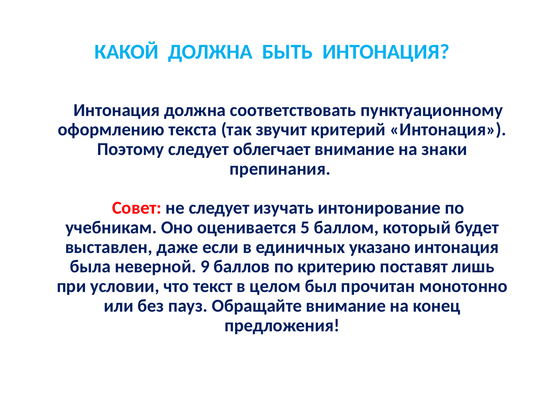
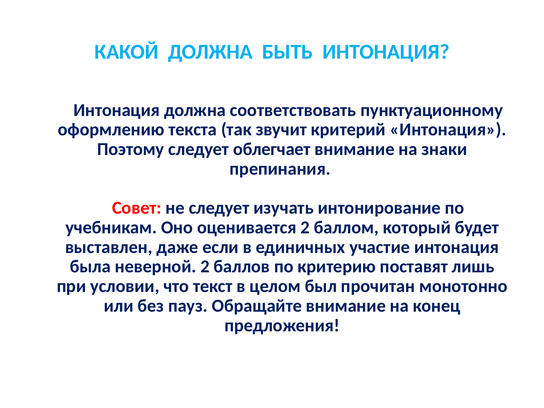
оценивается 5: 5 -> 2
указано: указано -> участие
неверной 9: 9 -> 2
